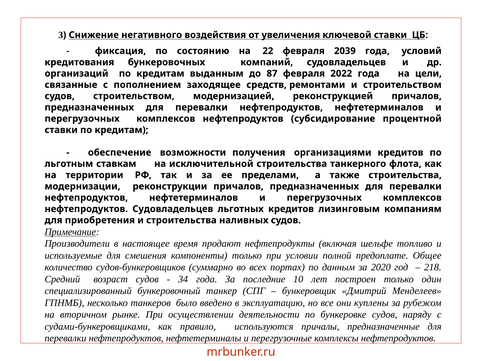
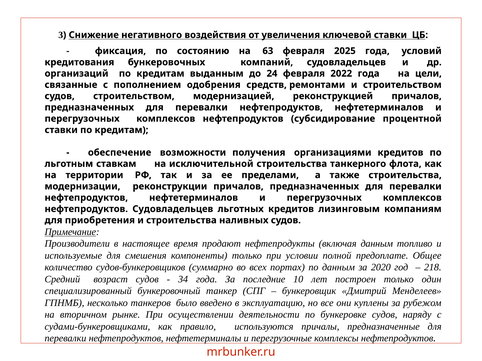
22: 22 -> 63
2039: 2039 -> 2025
87: 87 -> 24
заходящее: заходящее -> одобрения
включая шельфе: шельфе -> данным
